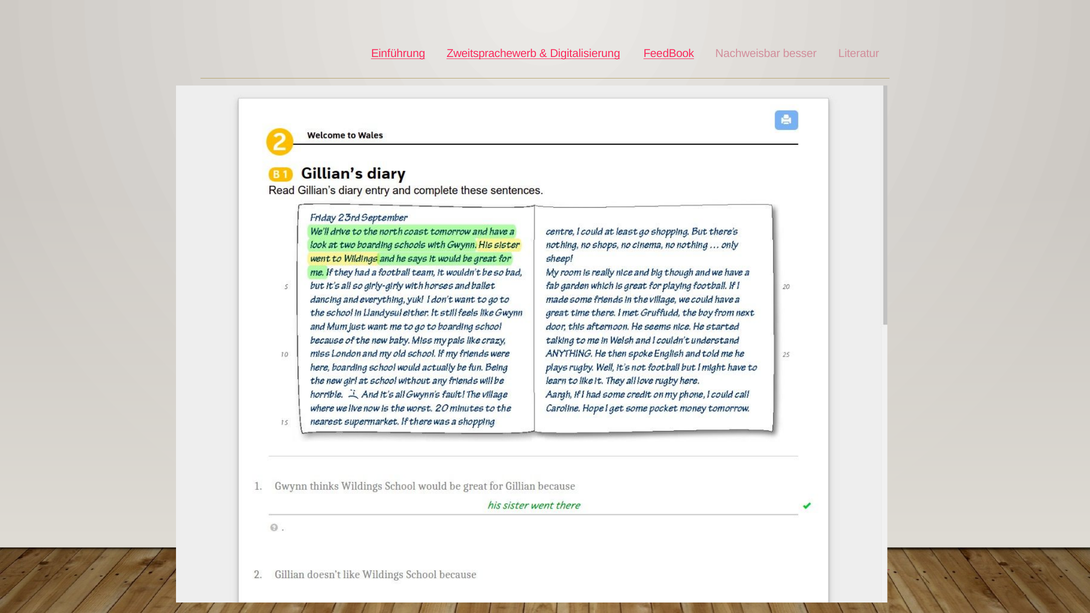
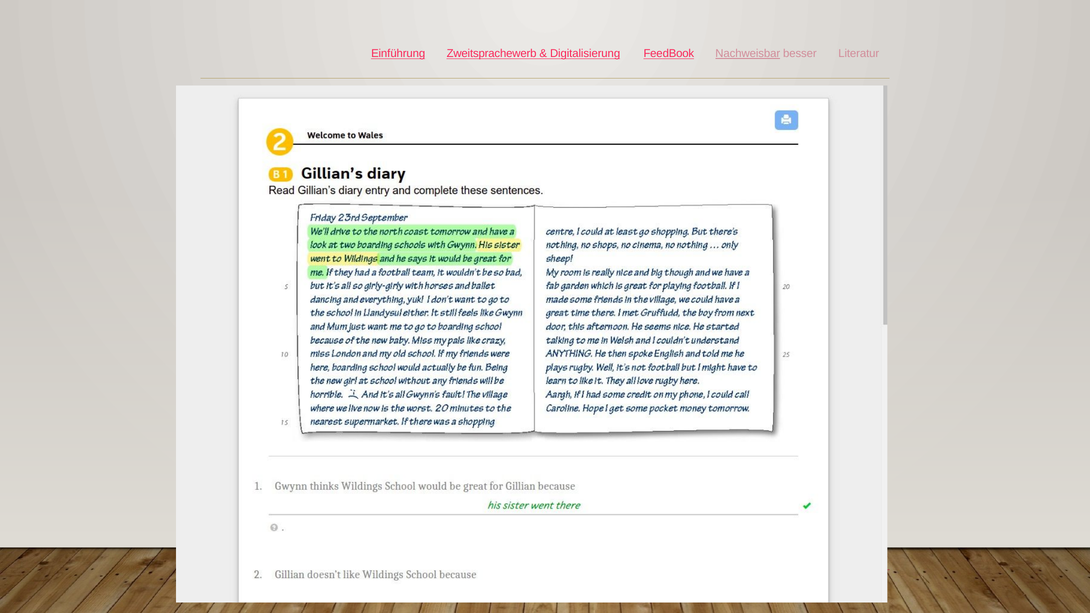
Nachweisbar underline: none -> present
